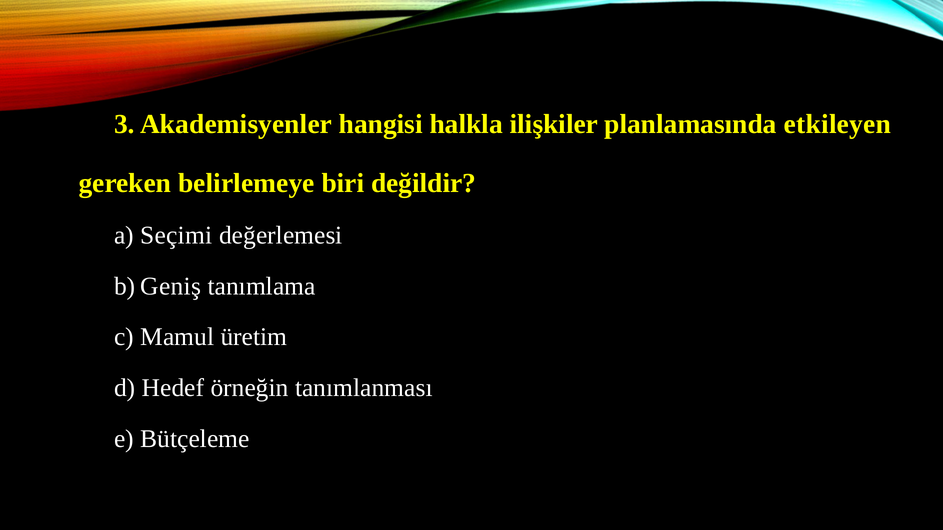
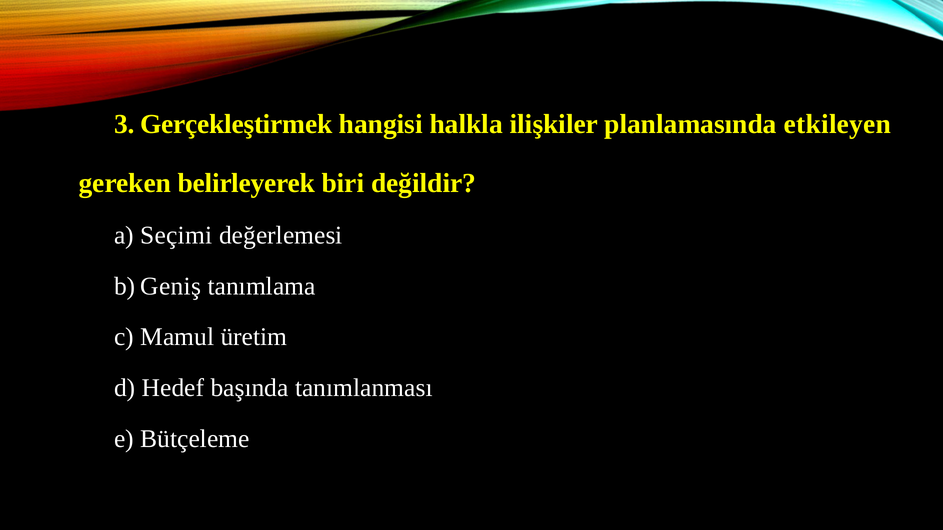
Akademisyenler: Akademisyenler -> Gerçekleştirmek
belirlemeye: belirlemeye -> belirleyerek
örneğin: örneğin -> başında
